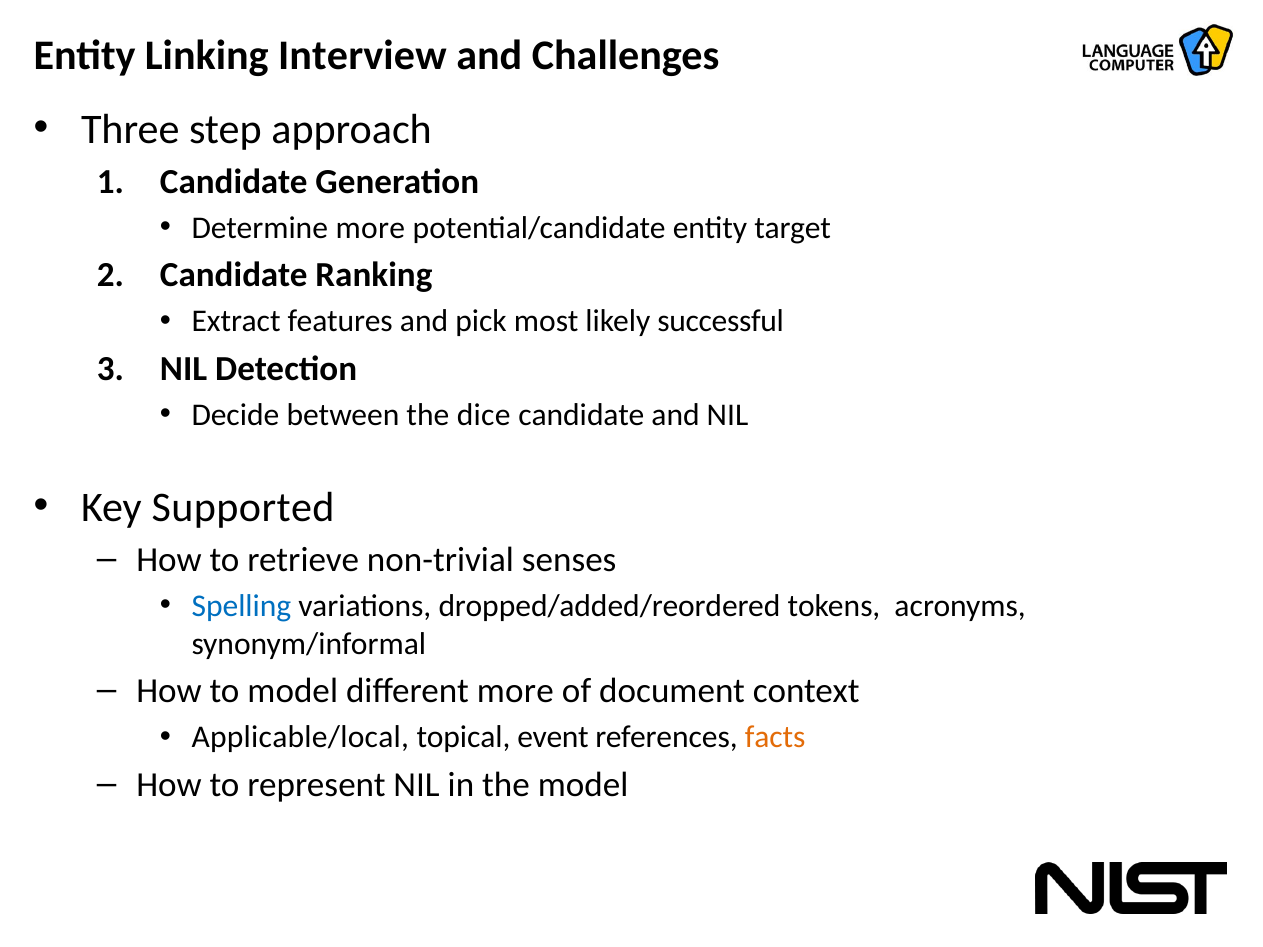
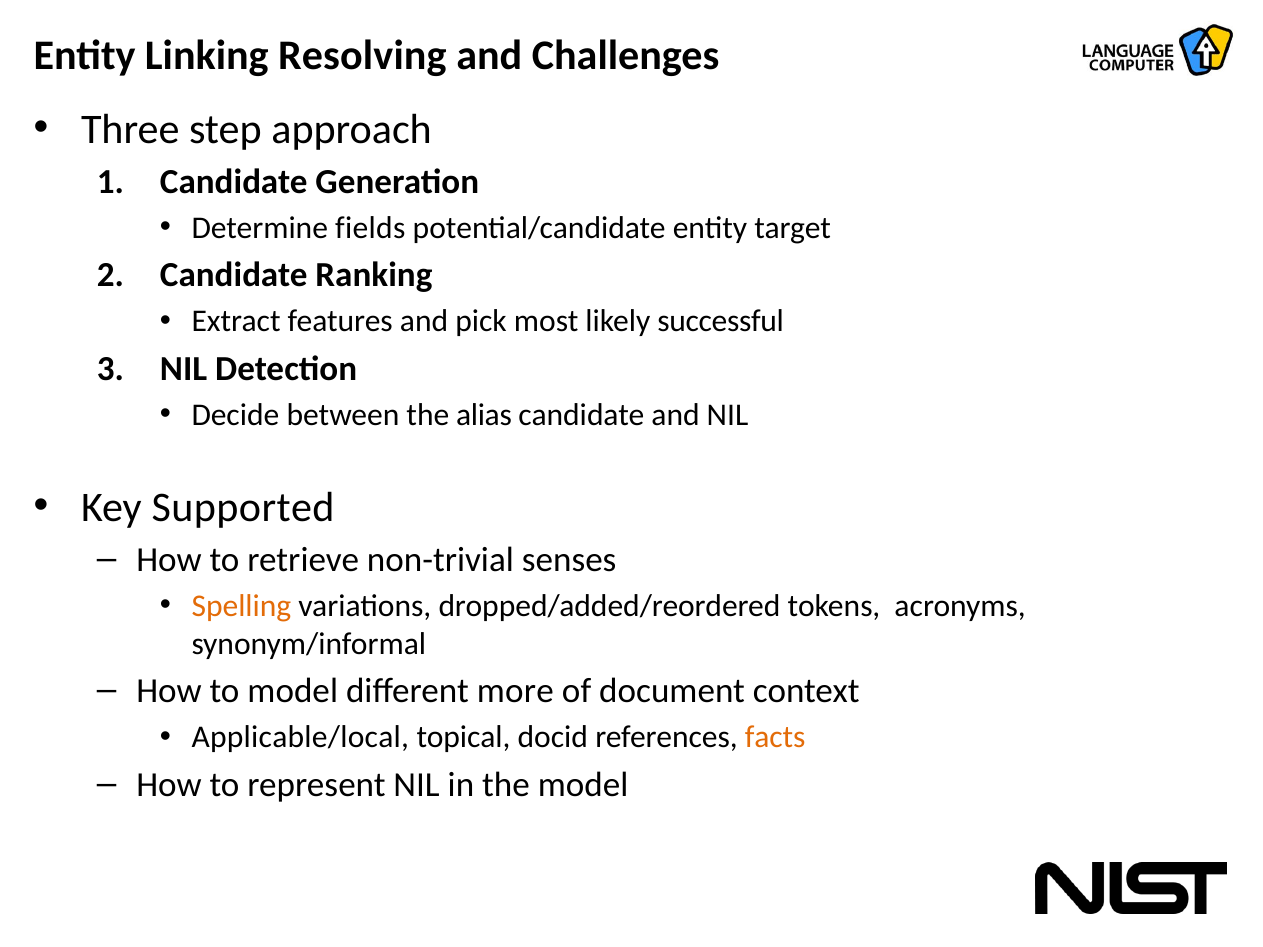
Interview: Interview -> Resolving
Determine more: more -> fields
dice: dice -> alias
Spelling colour: blue -> orange
event: event -> docid
